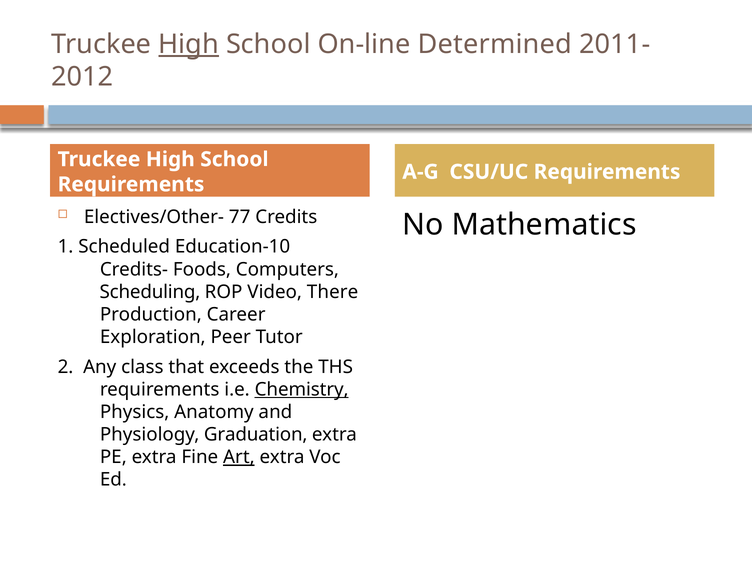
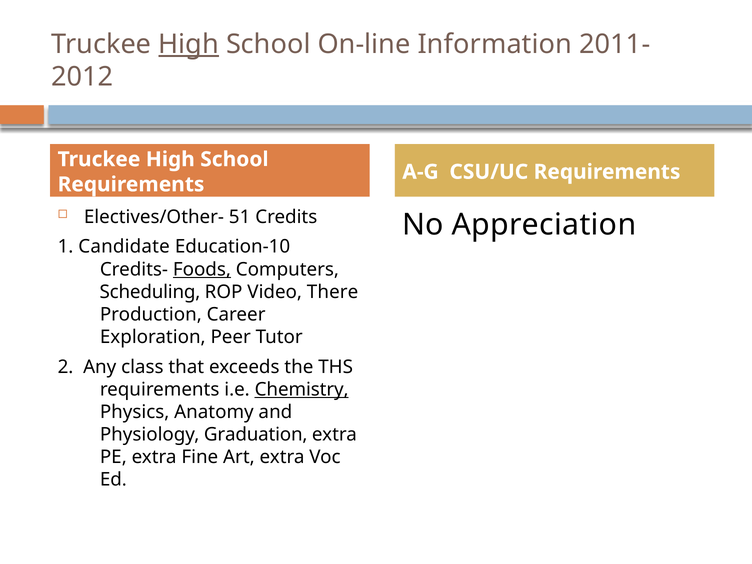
Determined: Determined -> Information
77: 77 -> 51
Mathematics: Mathematics -> Appreciation
Scheduled: Scheduled -> Candidate
Foods underline: none -> present
Art underline: present -> none
